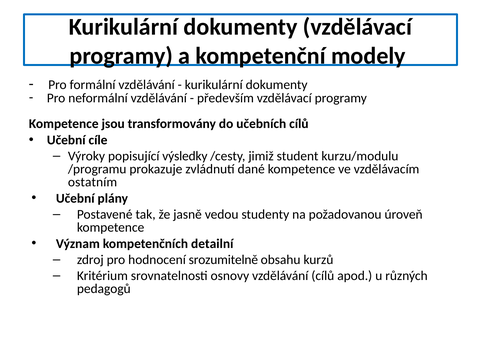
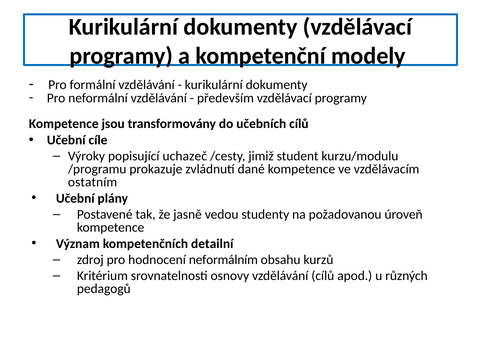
výsledky: výsledky -> uchazeč
srozumitelně: srozumitelně -> neformálním
